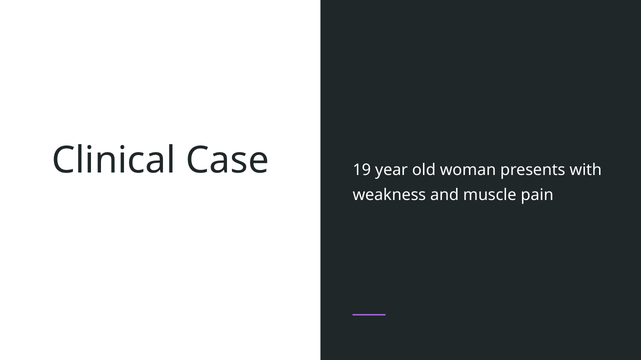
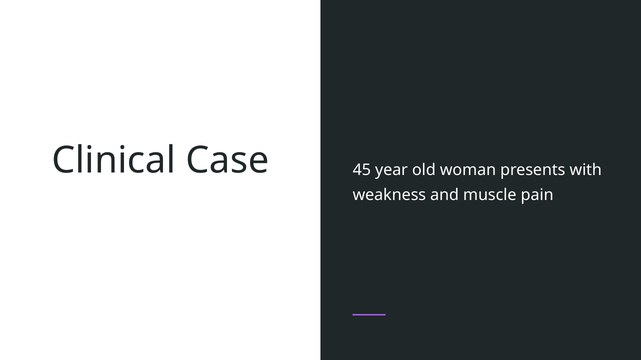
19: 19 -> 45
